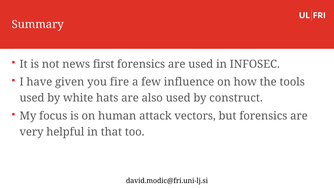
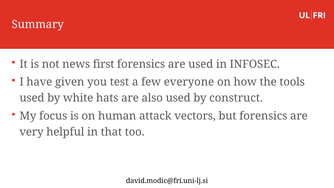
fire: fire -> test
influence: influence -> everyone
